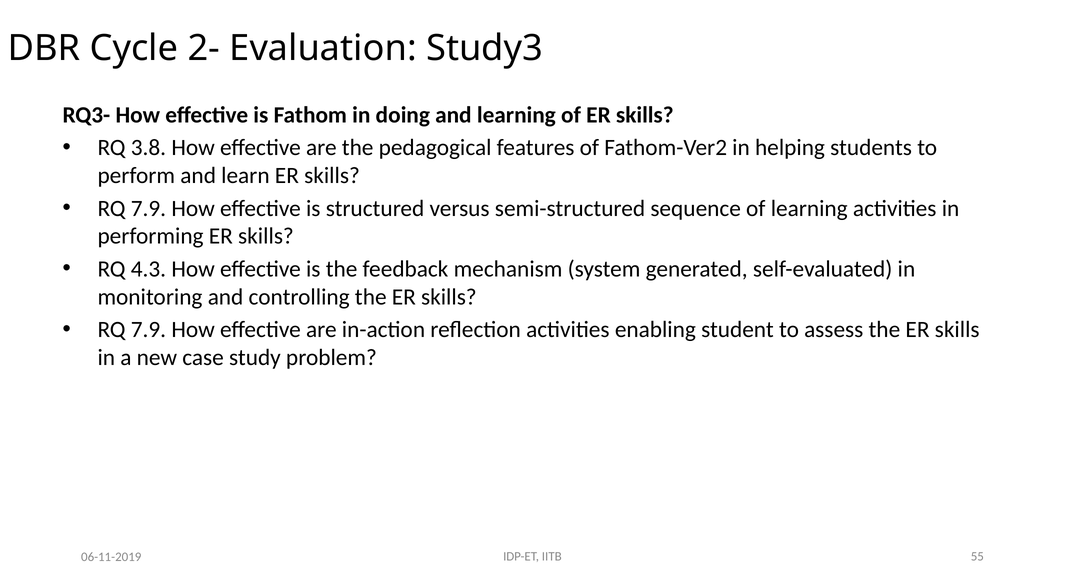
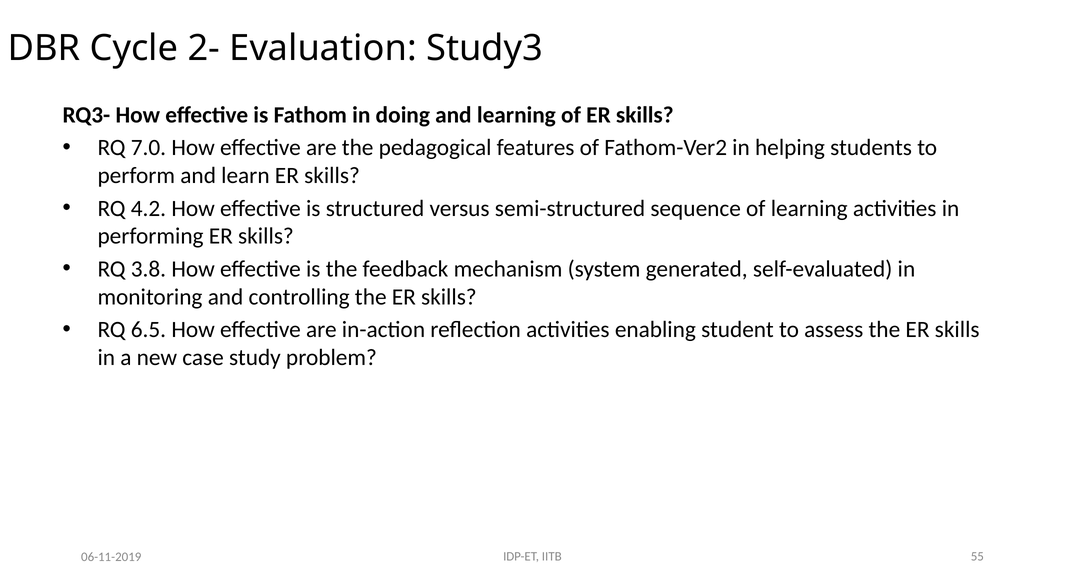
3.8: 3.8 -> 7.0
7.9 at (148, 208): 7.9 -> 4.2
4.3: 4.3 -> 3.8
7.9 at (148, 330): 7.9 -> 6.5
